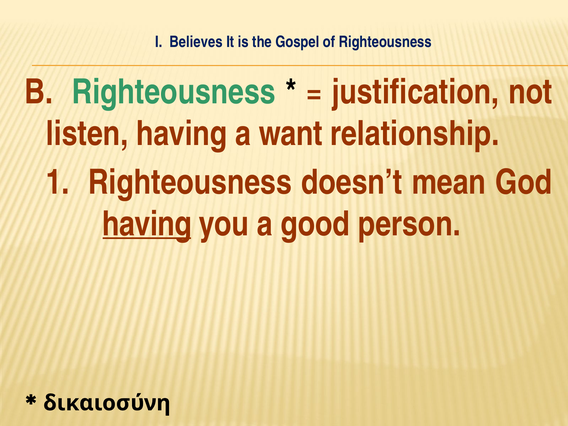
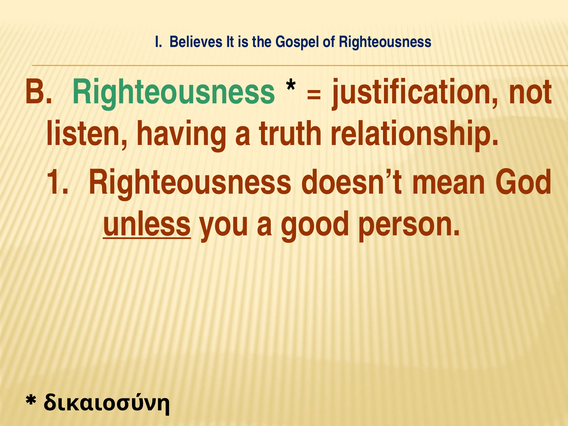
want: want -> truth
having at (147, 224): having -> unless
